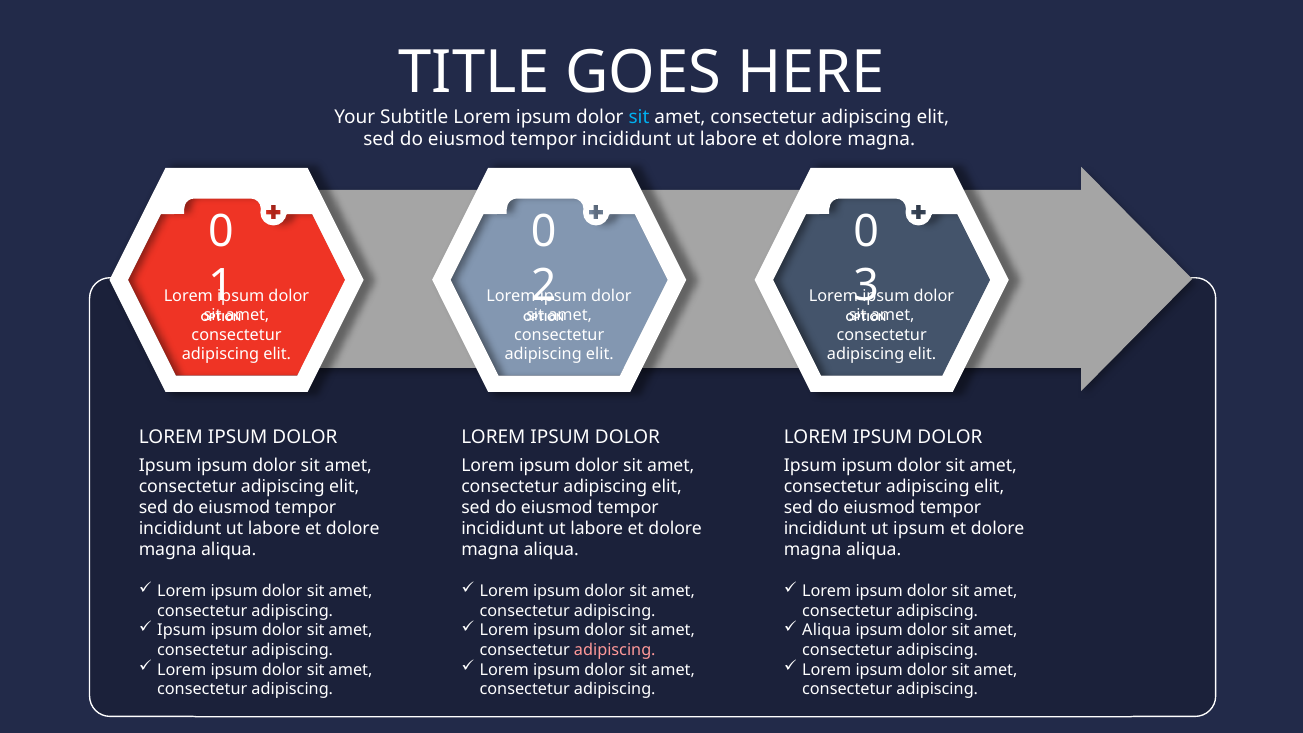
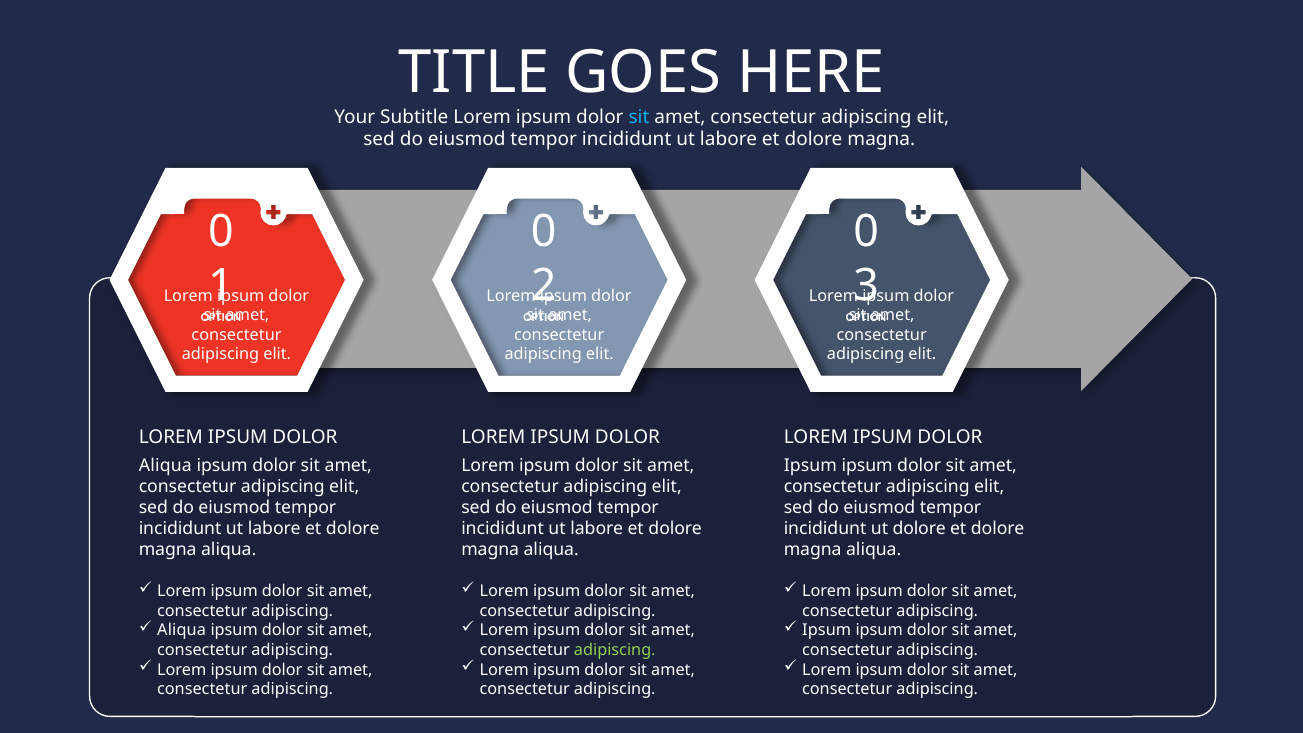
Ipsum at (165, 465): Ipsum -> Aliqua
ut ipsum: ipsum -> dolore
Ipsum at (182, 631): Ipsum -> Aliqua
Aliqua at (827, 631): Aliqua -> Ipsum
adipiscing at (615, 650) colour: pink -> light green
